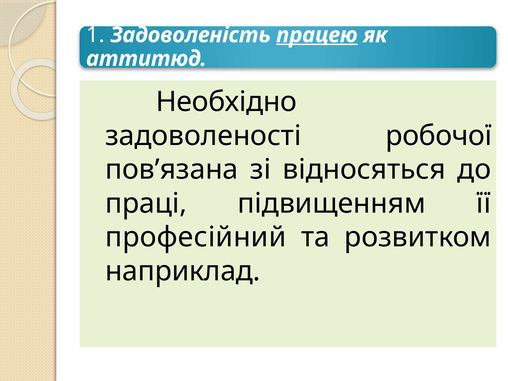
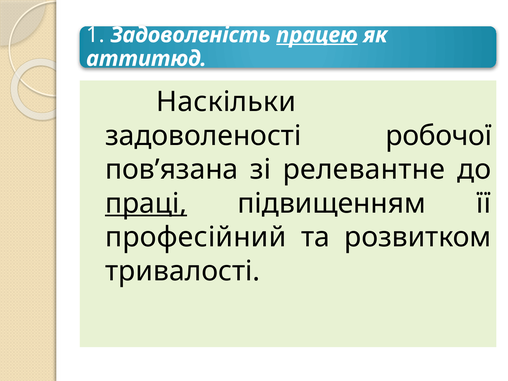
Необхідно: Необхідно -> Наскільки
відносяться: відносяться -> релевантне
праці underline: none -> present
наприклад: наприклад -> тривалості
